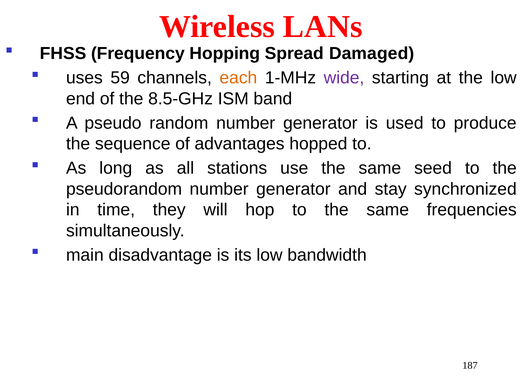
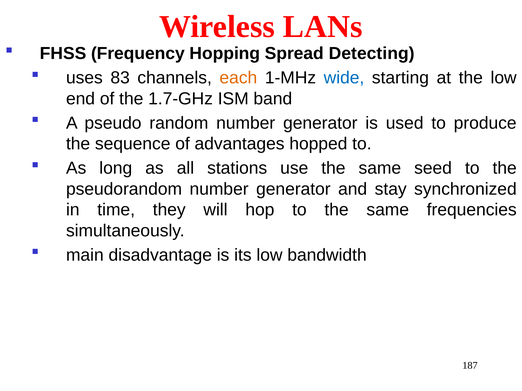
Damaged: Damaged -> Detecting
59: 59 -> 83
wide colour: purple -> blue
8.5-GHz: 8.5-GHz -> 1.7-GHz
